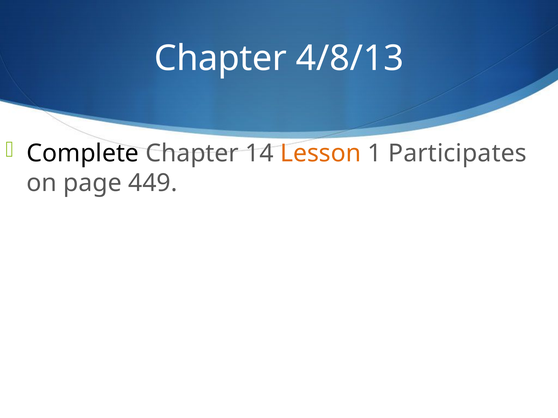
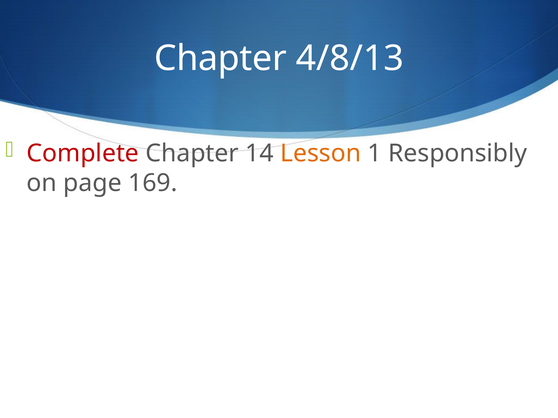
Complete colour: black -> red
Participates: Participates -> Responsibly
449: 449 -> 169
